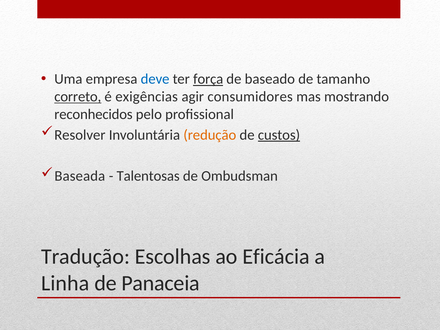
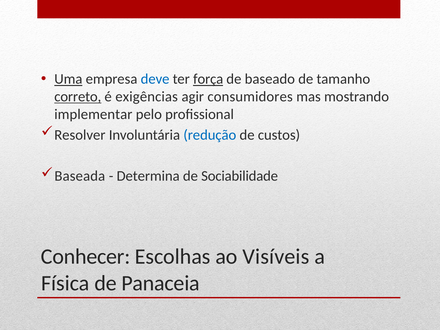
Uma underline: none -> present
reconhecidos: reconhecidos -> implementar
redução colour: orange -> blue
custos underline: present -> none
Talentosas: Talentosas -> Determina
Ombudsman: Ombudsman -> Sociabilidade
Tradução: Tradução -> Conhecer
Eficácia: Eficácia -> Visíveis
Linha: Linha -> Física
